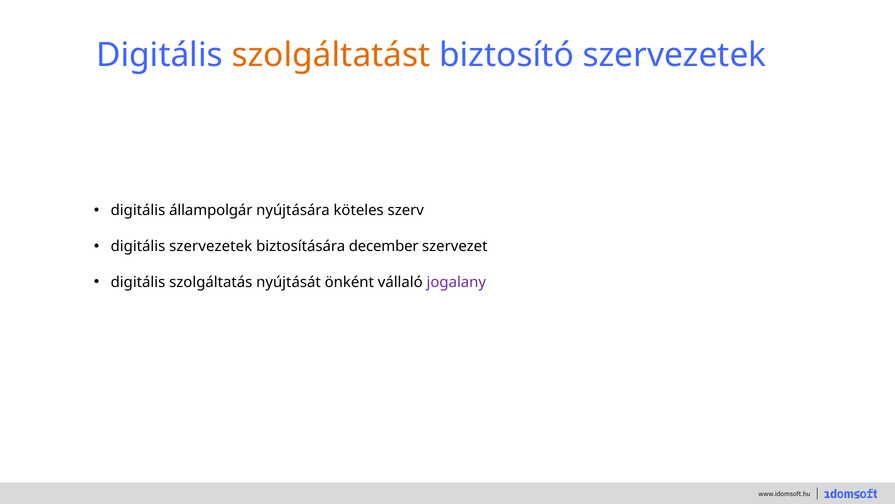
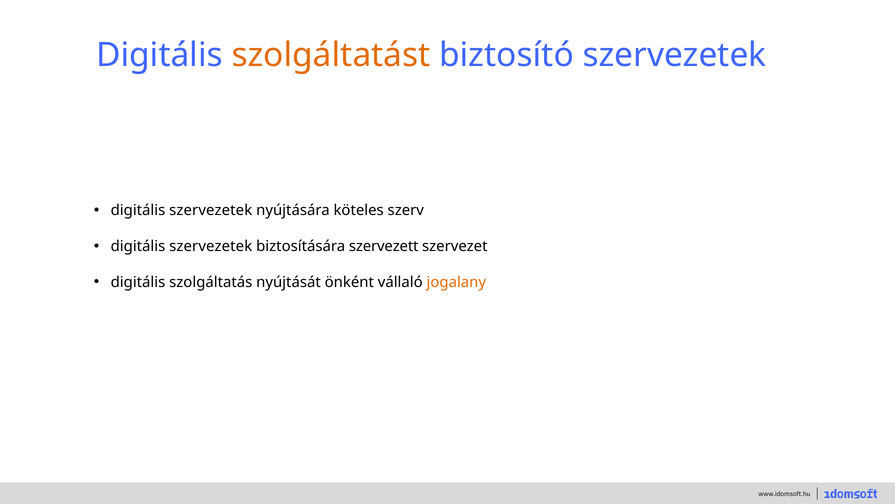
állampolgár at (211, 210): állampolgár -> szervezetek
december: december -> szervezett
jogalany colour: purple -> orange
